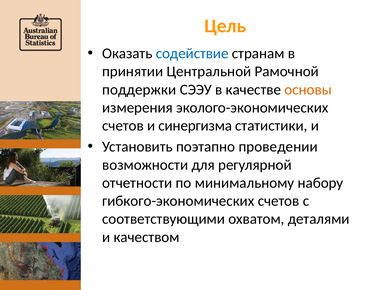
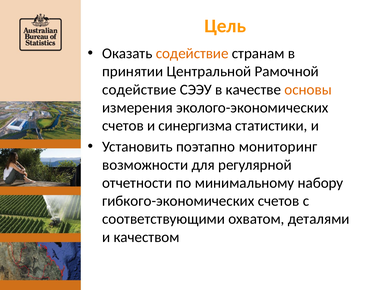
содействие at (192, 54) colour: blue -> orange
поддержки at (139, 90): поддержки -> содействие
проведении: проведении -> мониторинг
